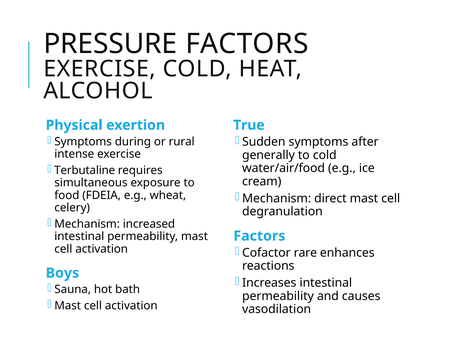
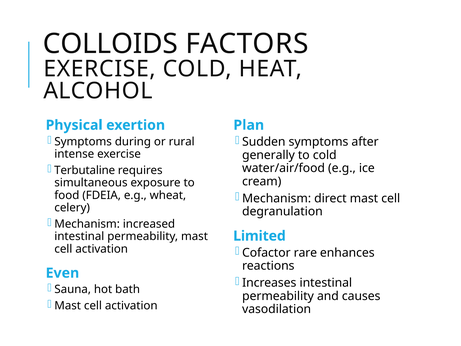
PRESSURE: PRESSURE -> COLLOIDS
True: True -> Plan
Factors at (259, 236): Factors -> Limited
Boys: Boys -> Even
